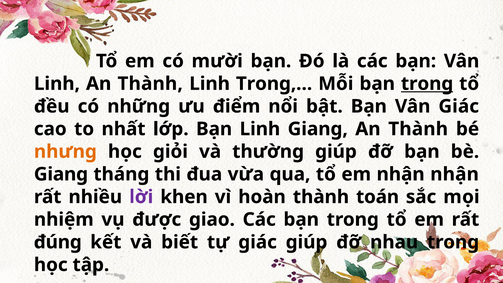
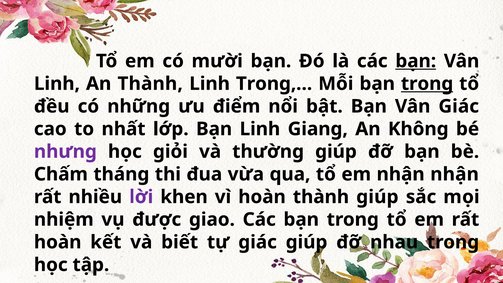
bạn at (416, 61) underline: none -> present
Giang An Thành: Thành -> Không
nhưng colour: orange -> purple
Giang at (61, 174): Giang -> Chấm
thành toán: toán -> giúp
đúng at (58, 242): đúng -> hoàn
